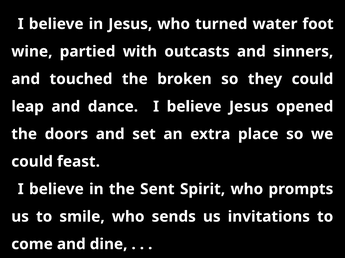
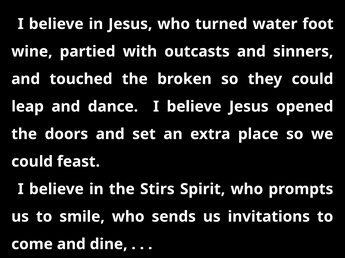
Sent: Sent -> Stirs
